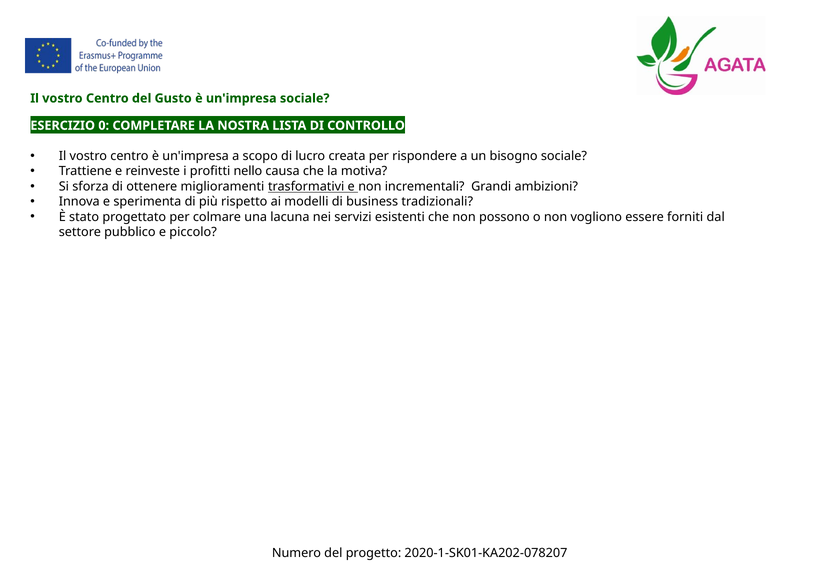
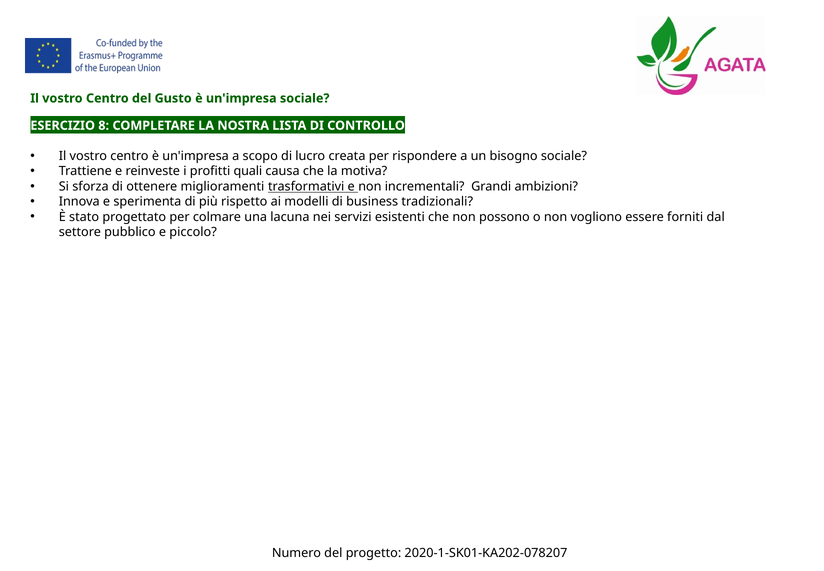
0: 0 -> 8
nello: nello -> quali
